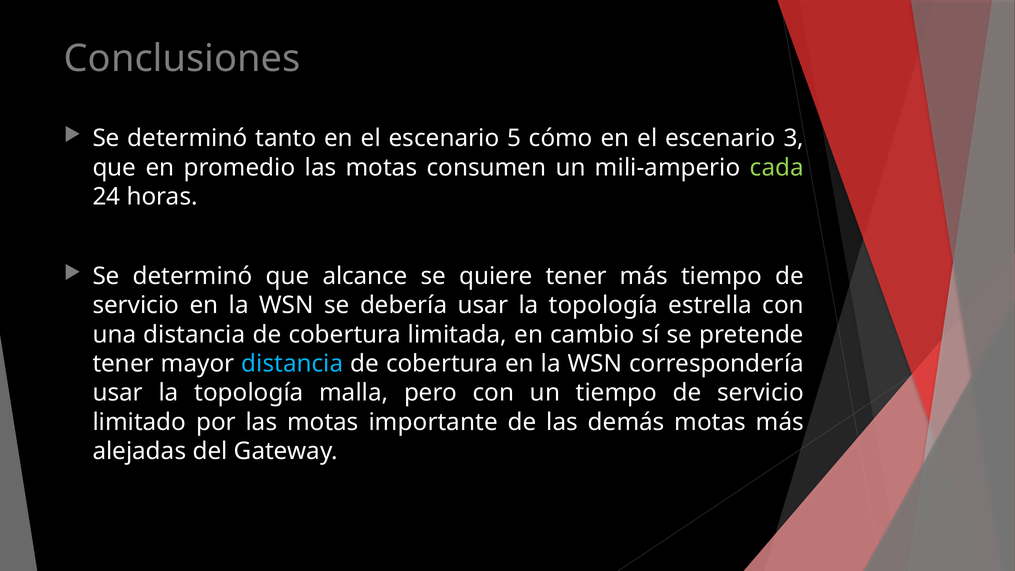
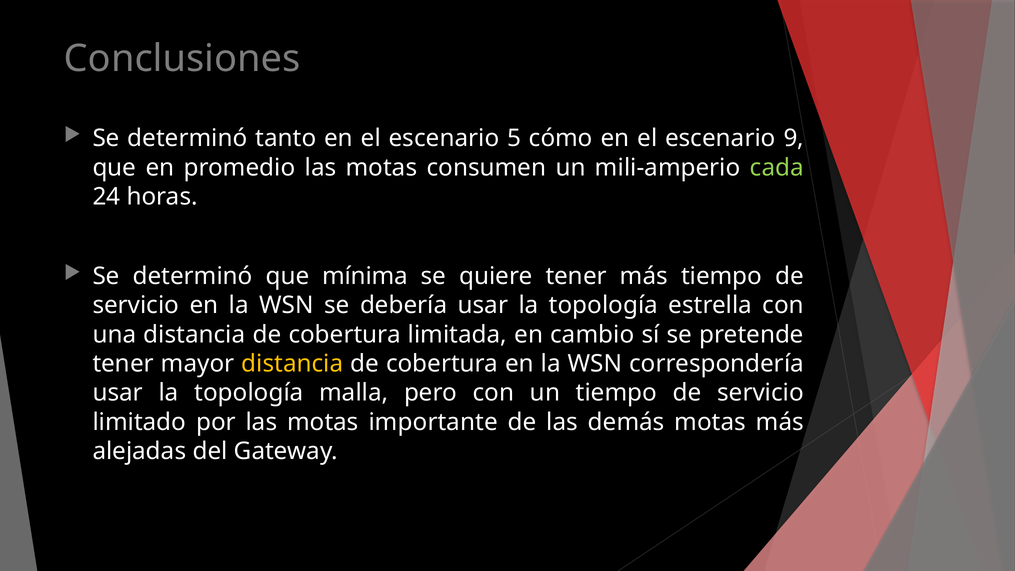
3: 3 -> 9
alcance: alcance -> mínima
distancia at (292, 364) colour: light blue -> yellow
